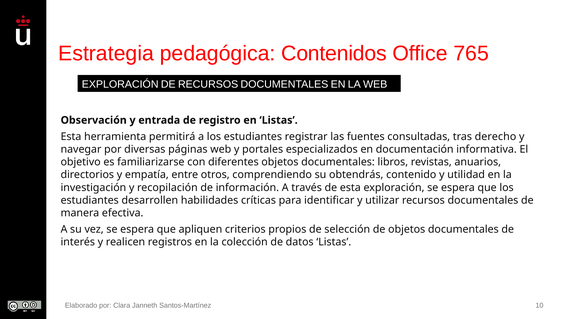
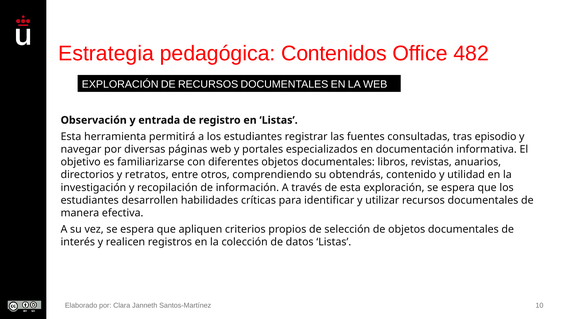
765: 765 -> 482
derecho: derecho -> episodio
empatía: empatía -> retratos
